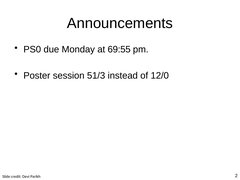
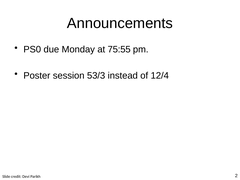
69:55: 69:55 -> 75:55
51/3: 51/3 -> 53/3
12/0: 12/0 -> 12/4
